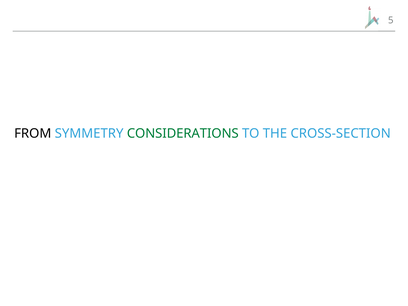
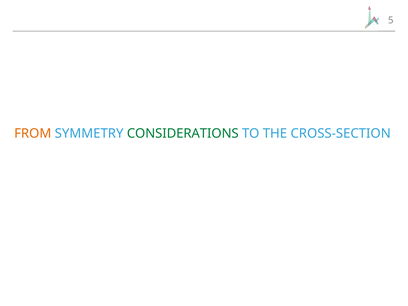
FROM colour: black -> orange
